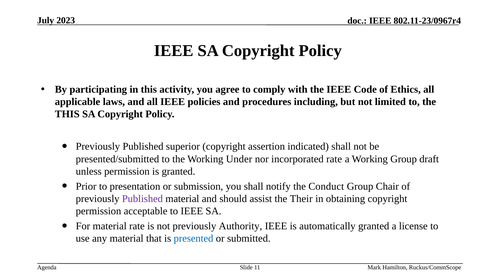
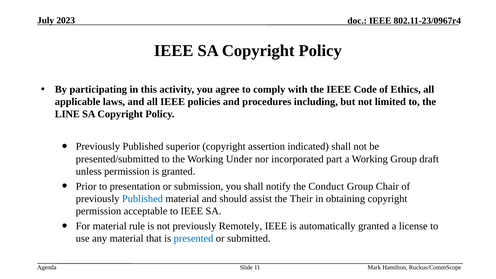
THIS at (67, 114): THIS -> LINE
incorporated rate: rate -> part
Published at (142, 199) colour: purple -> blue
material rate: rate -> rule
Authority: Authority -> Remotely
